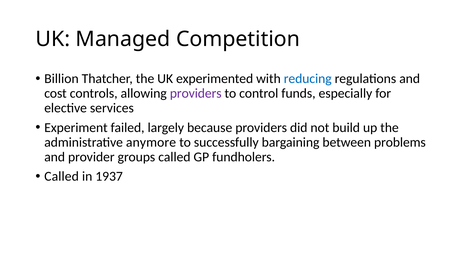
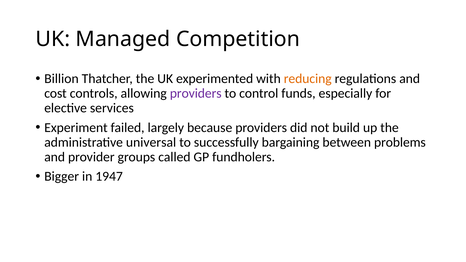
reducing colour: blue -> orange
anymore: anymore -> universal
Called at (62, 177): Called -> Bigger
1937: 1937 -> 1947
